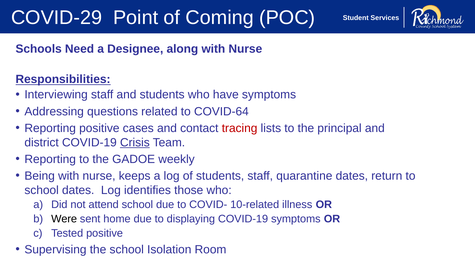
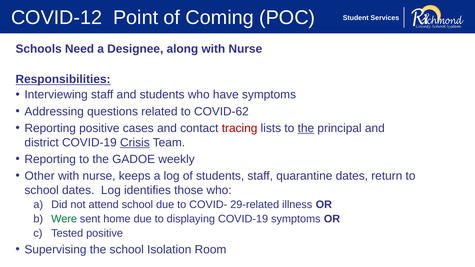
COVID-29: COVID-29 -> COVID-12
COVID-64: COVID-64 -> COVID-62
the at (306, 128) underline: none -> present
Being: Being -> Other
10-related: 10-related -> 29-related
Were colour: black -> green
